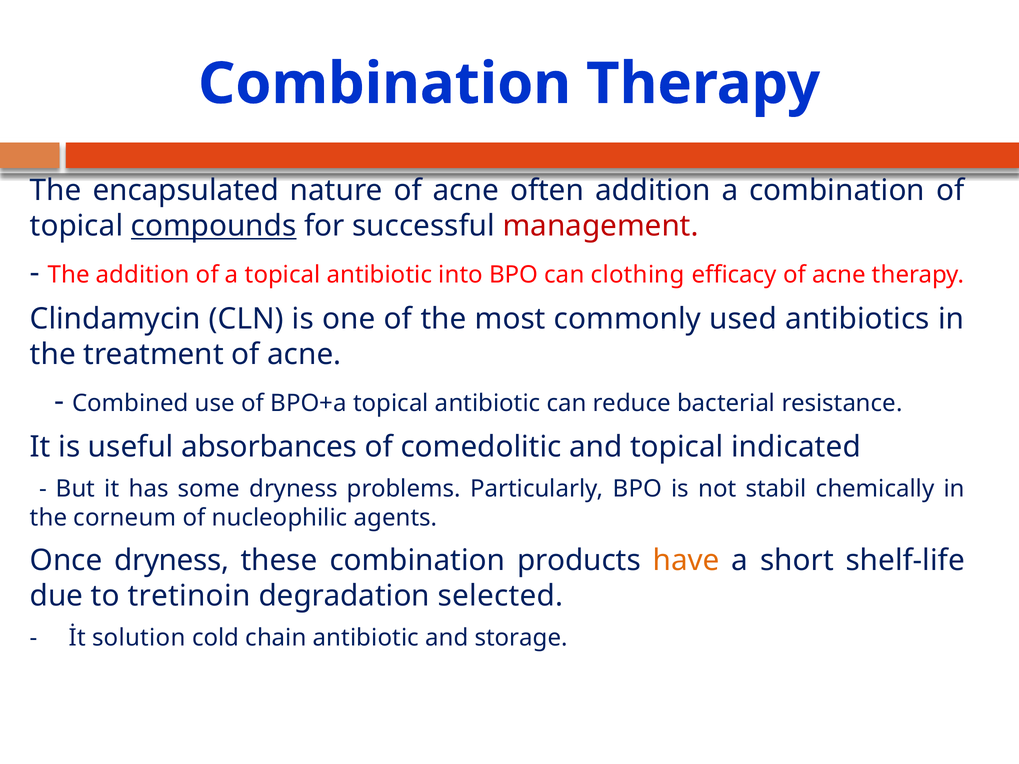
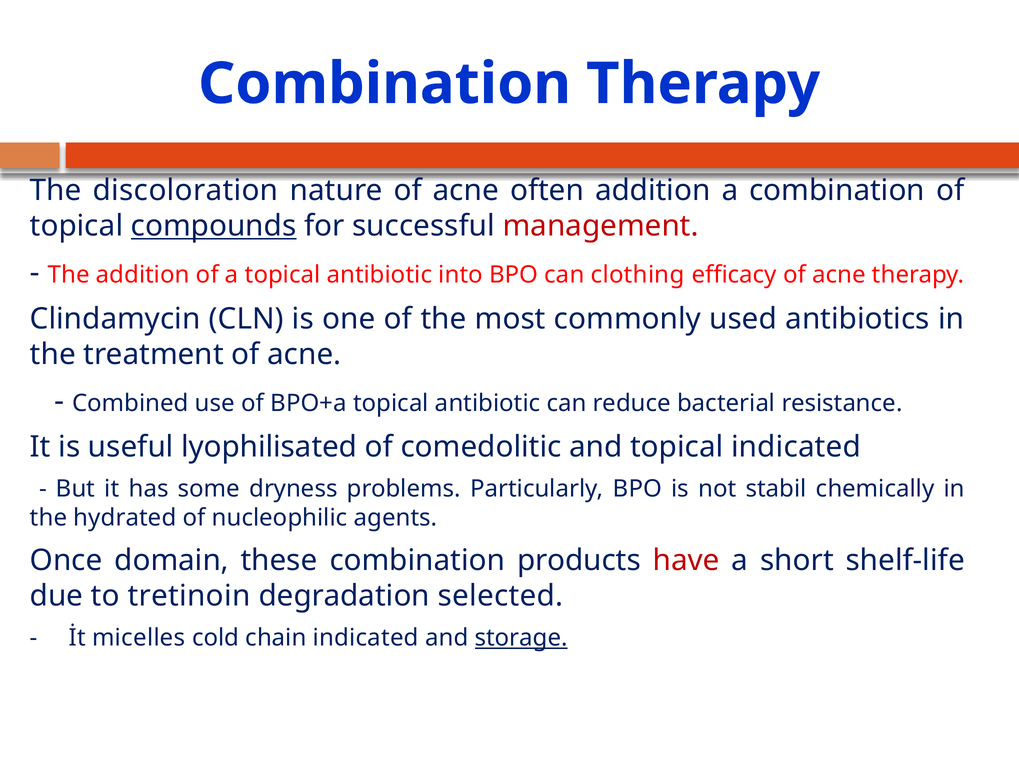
encapsulated: encapsulated -> discoloration
absorbances: absorbances -> lyophilisated
corneum: corneum -> hydrated
Once dryness: dryness -> domain
have colour: orange -> red
solution: solution -> micelles
chain antibiotic: antibiotic -> indicated
storage underline: none -> present
